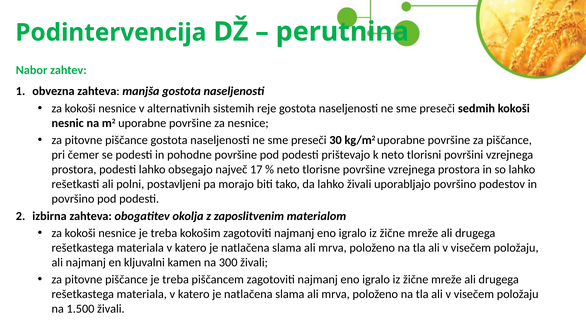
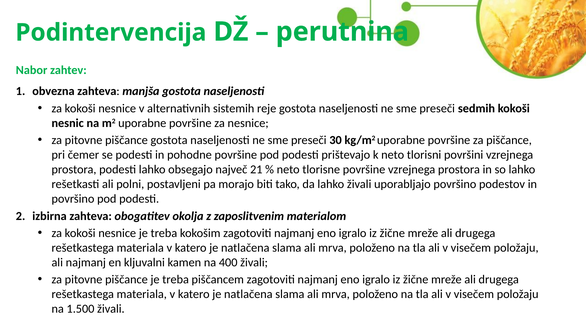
17: 17 -> 21
300: 300 -> 400
